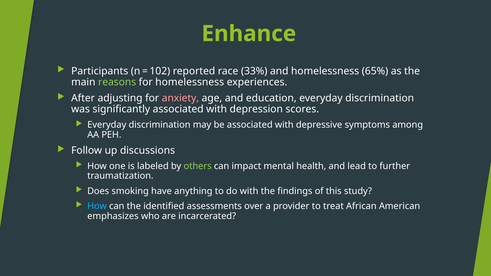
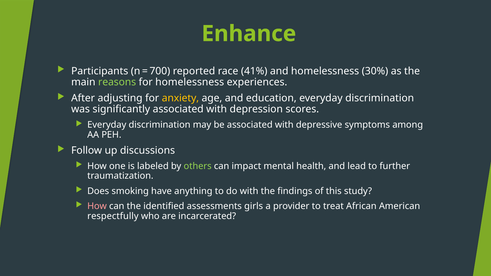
102: 102 -> 700
33%: 33% -> 41%
65%: 65% -> 30%
anxiety colour: pink -> yellow
How at (97, 206) colour: light blue -> pink
over: over -> girls
emphasizes: emphasizes -> respectfully
